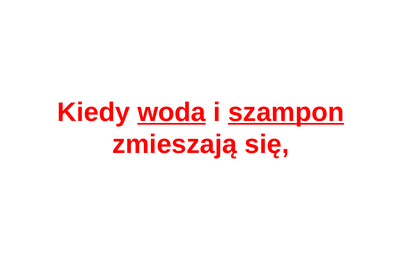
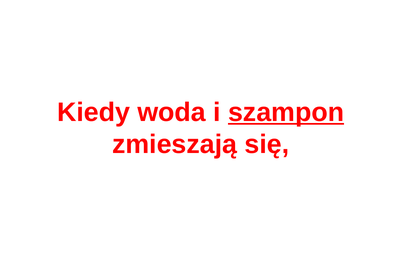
woda underline: present -> none
